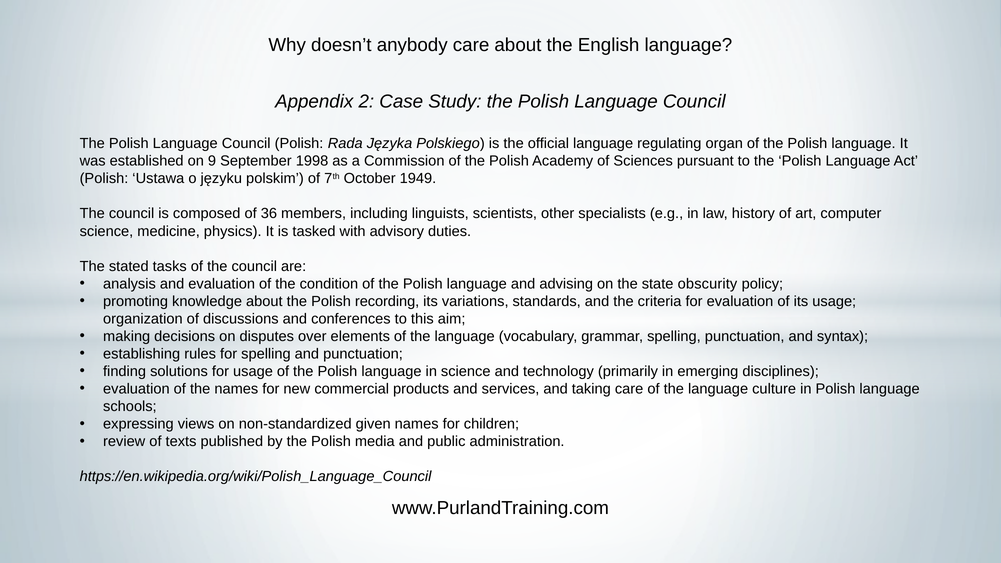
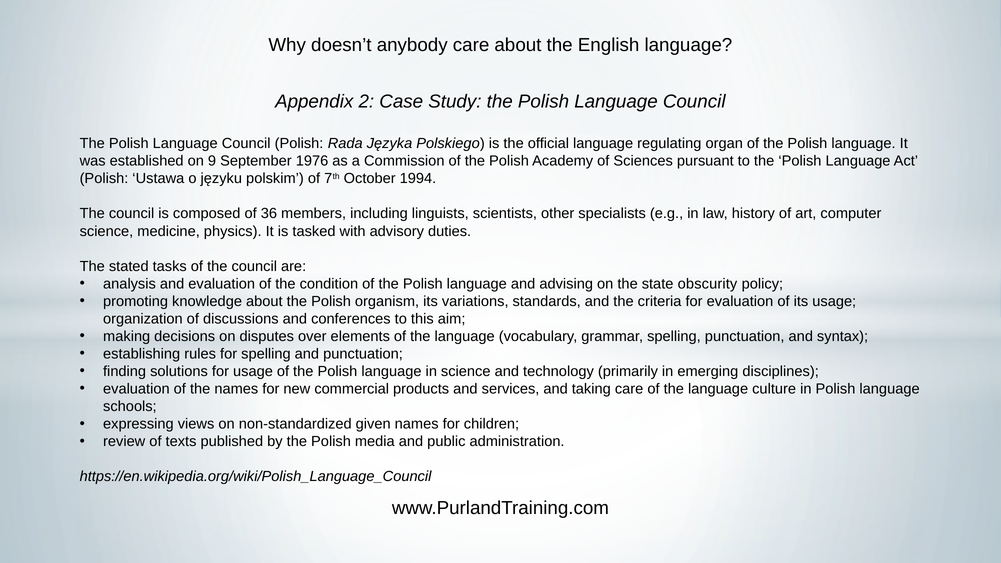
1998: 1998 -> 1976
1949: 1949 -> 1994
recording: recording -> organism
